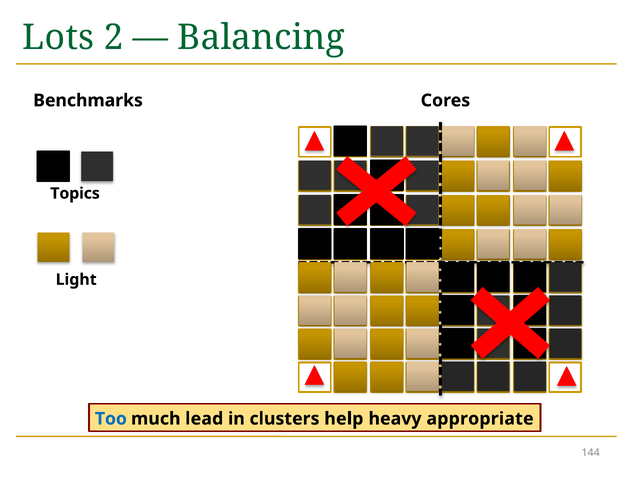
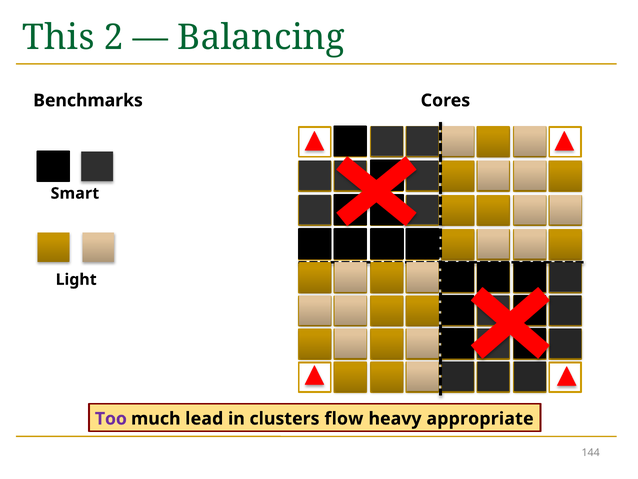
Lots: Lots -> This
Topics: Topics -> Smart
Too colour: blue -> purple
help: help -> flow
